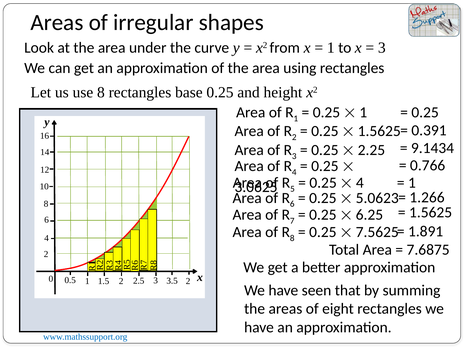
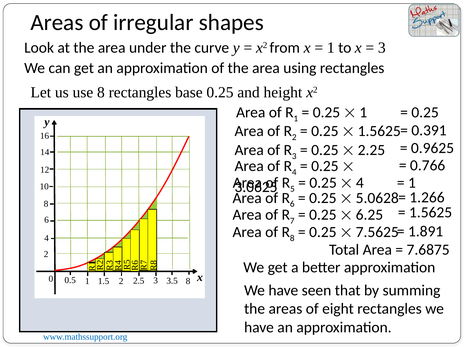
9.1434: 9.1434 -> 0.9625
5.0623: 5.0623 -> 5.0628
3 2: 2 -> 8
